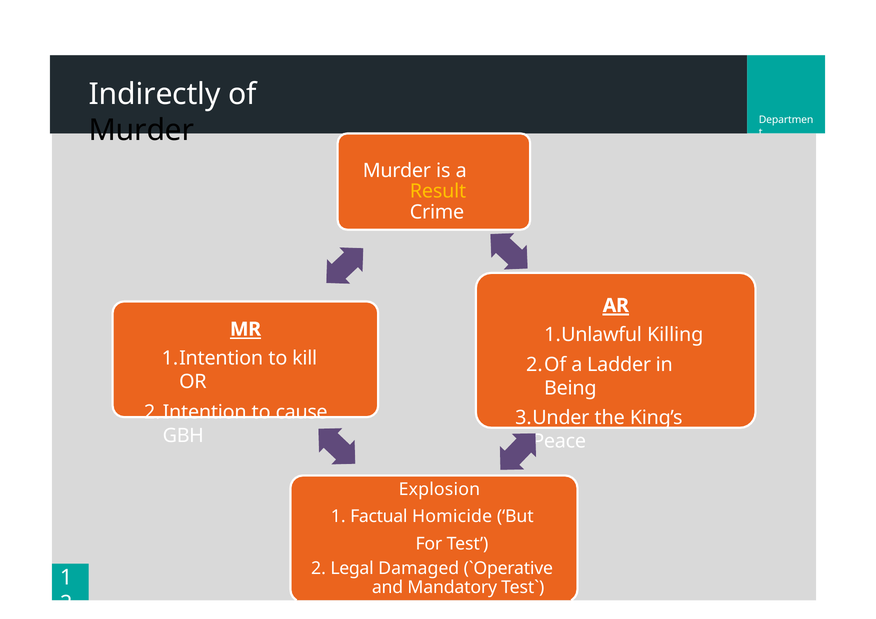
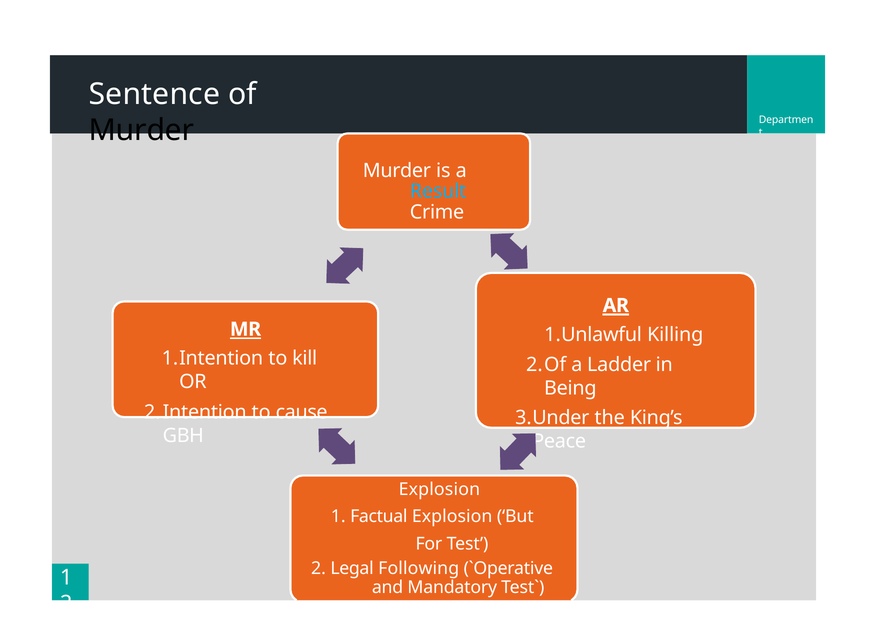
Indirectly: Indirectly -> Sentence
Result colour: yellow -> light blue
Factual Homicide: Homicide -> Explosion
Damaged: Damaged -> Following
